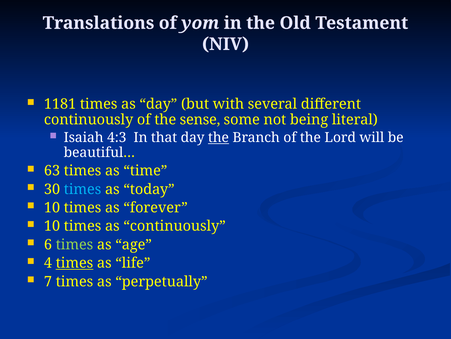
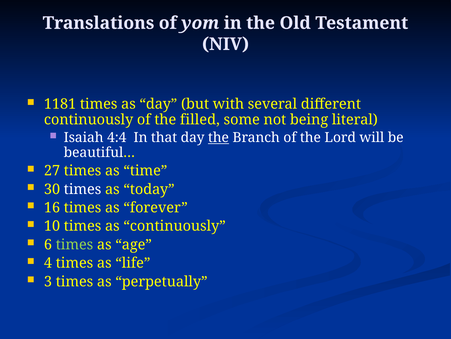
sense: sense -> filled
4:3: 4:3 -> 4:4
63: 63 -> 27
times at (83, 189) colour: light blue -> white
10 at (52, 207): 10 -> 16
times at (75, 263) underline: present -> none
7: 7 -> 3
